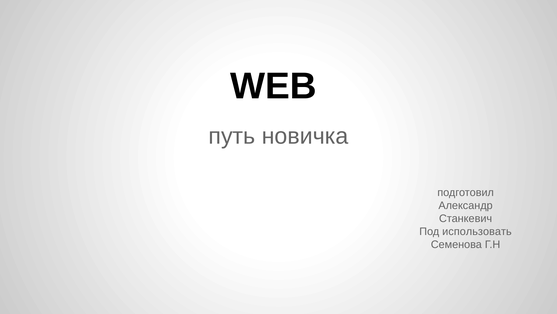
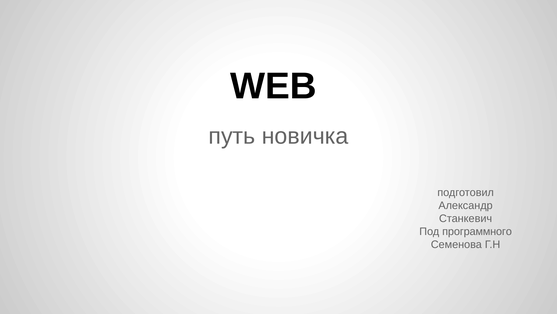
использовать: использовать -> программного
